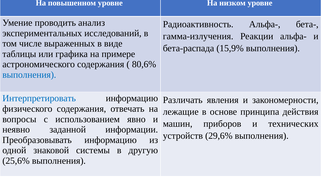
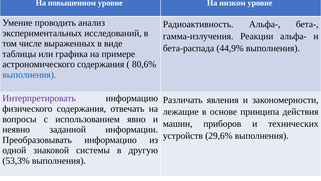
15,9%: 15,9% -> 44,9%
Интерпретировать colour: blue -> purple
25,6%: 25,6% -> 53,3%
